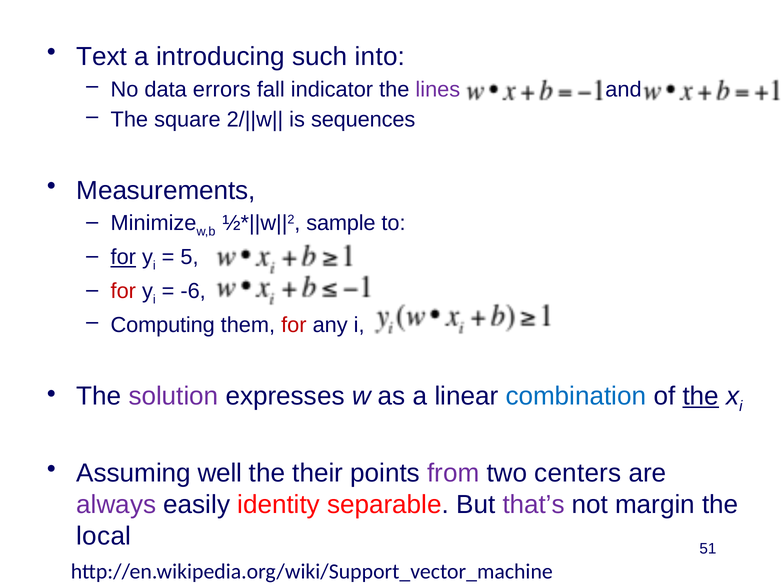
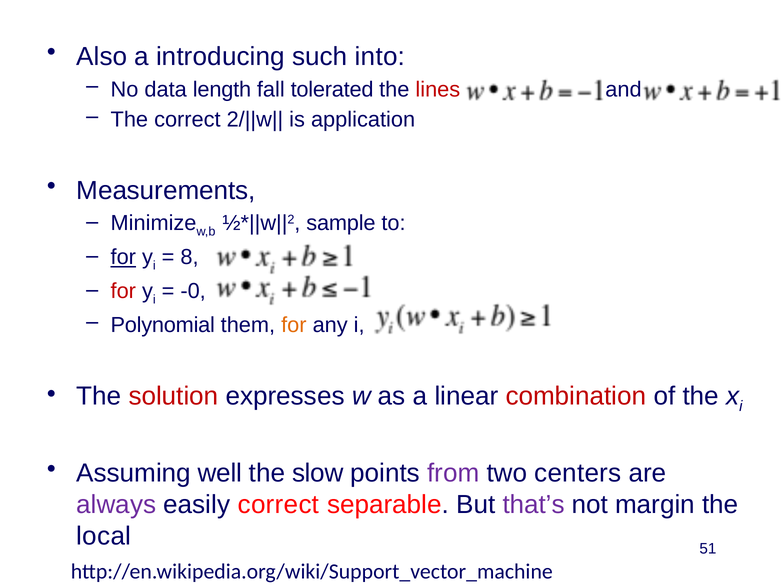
Text: Text -> Also
errors: errors -> length
indicator: indicator -> tolerated
lines colour: purple -> red
The square: square -> correct
sequences: sequences -> application
5: 5 -> 8
-6: -6 -> -0
Computing: Computing -> Polynomial
for at (294, 325) colour: red -> orange
solution colour: purple -> red
combination colour: blue -> red
the at (701, 396) underline: present -> none
their: their -> slow
easily identity: identity -> correct
